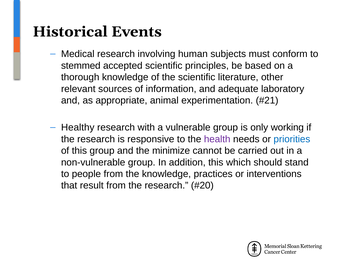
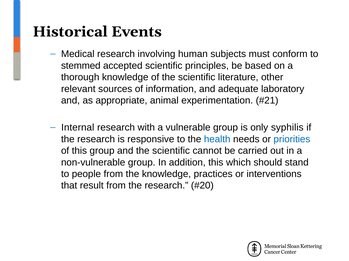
Healthy: Healthy -> Internal
working: working -> syphilis
health colour: purple -> blue
and the minimize: minimize -> scientific
